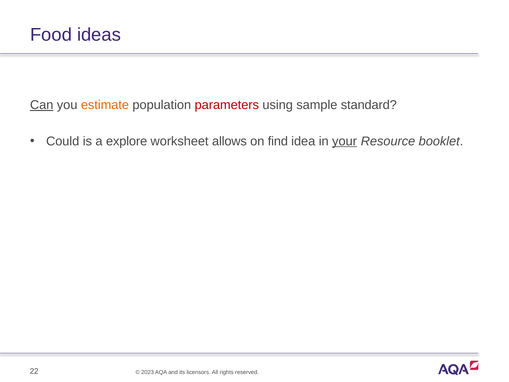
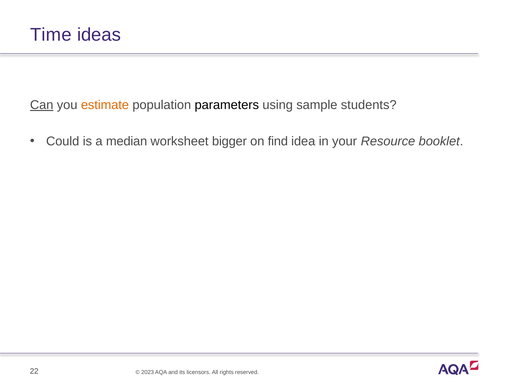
Food: Food -> Time
parameters colour: red -> black
standard: standard -> students
explore: explore -> median
allows: allows -> bigger
your underline: present -> none
